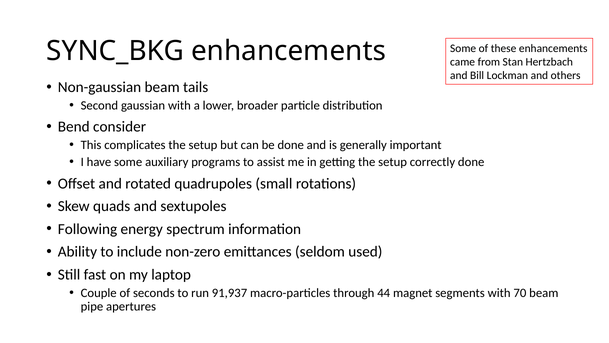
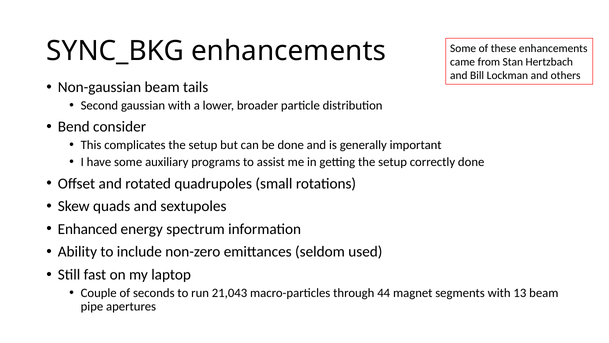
Following: Following -> Enhanced
91,937: 91,937 -> 21,043
70: 70 -> 13
